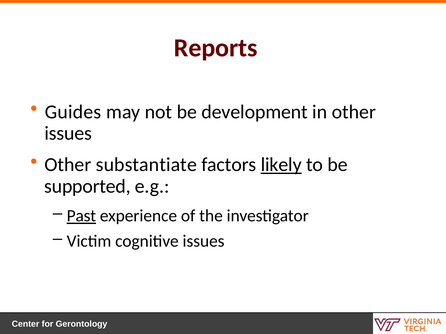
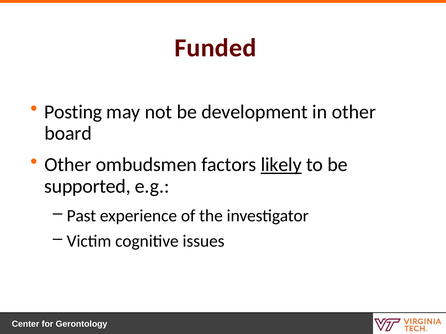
Reports: Reports -> Funded
Guides: Guides -> Posting
issues at (68, 134): issues -> board
substantiate: substantiate -> ombudsmen
Past underline: present -> none
